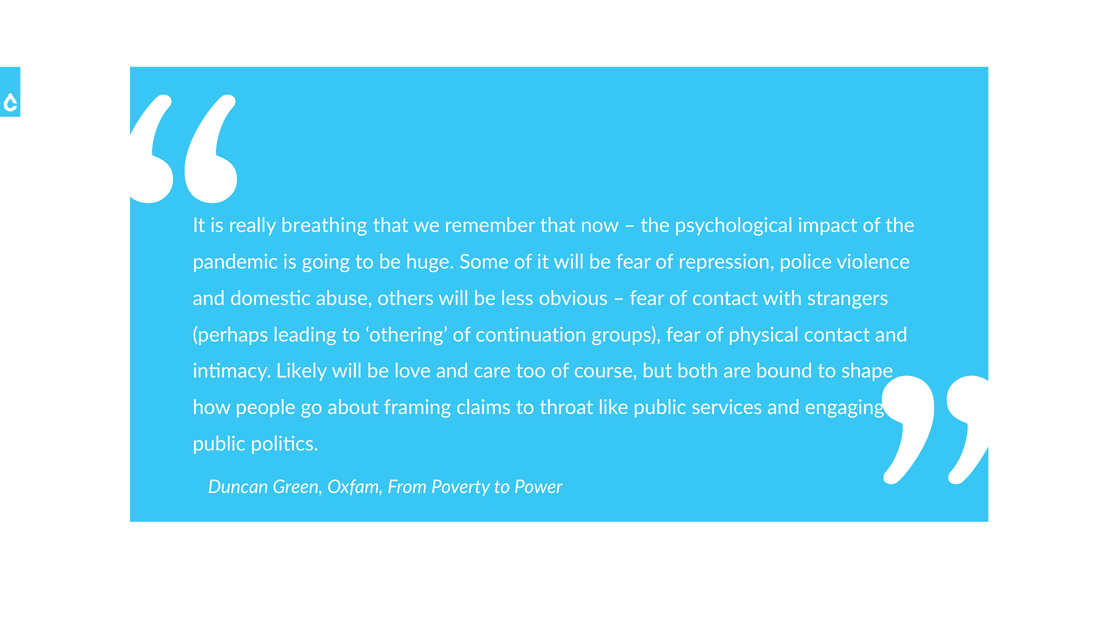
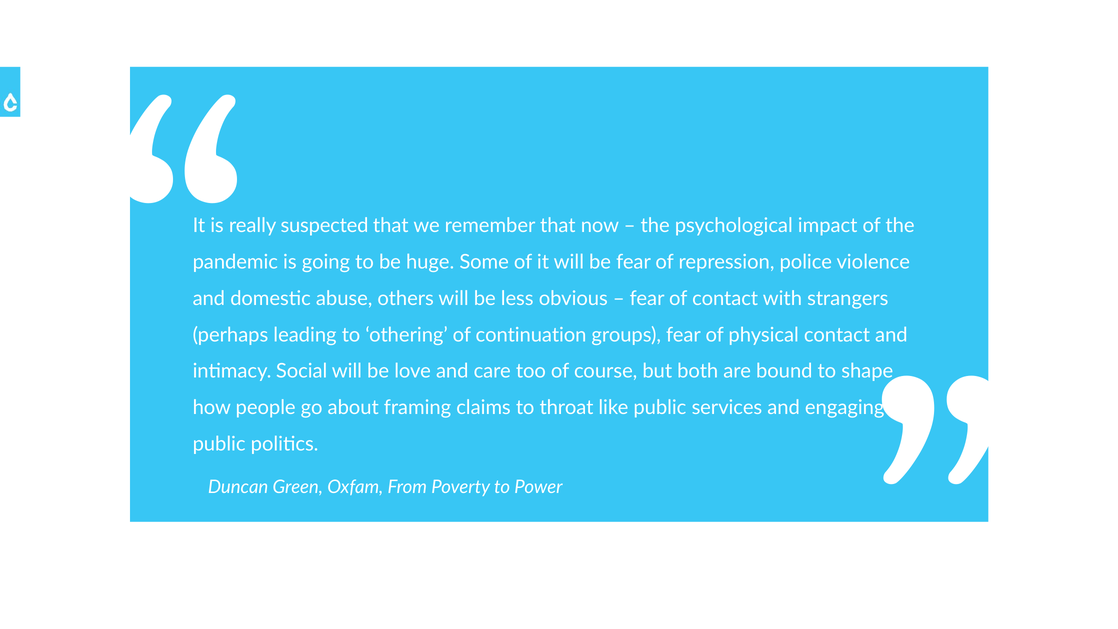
breathing: breathing -> suspected
Likely: Likely -> Social
